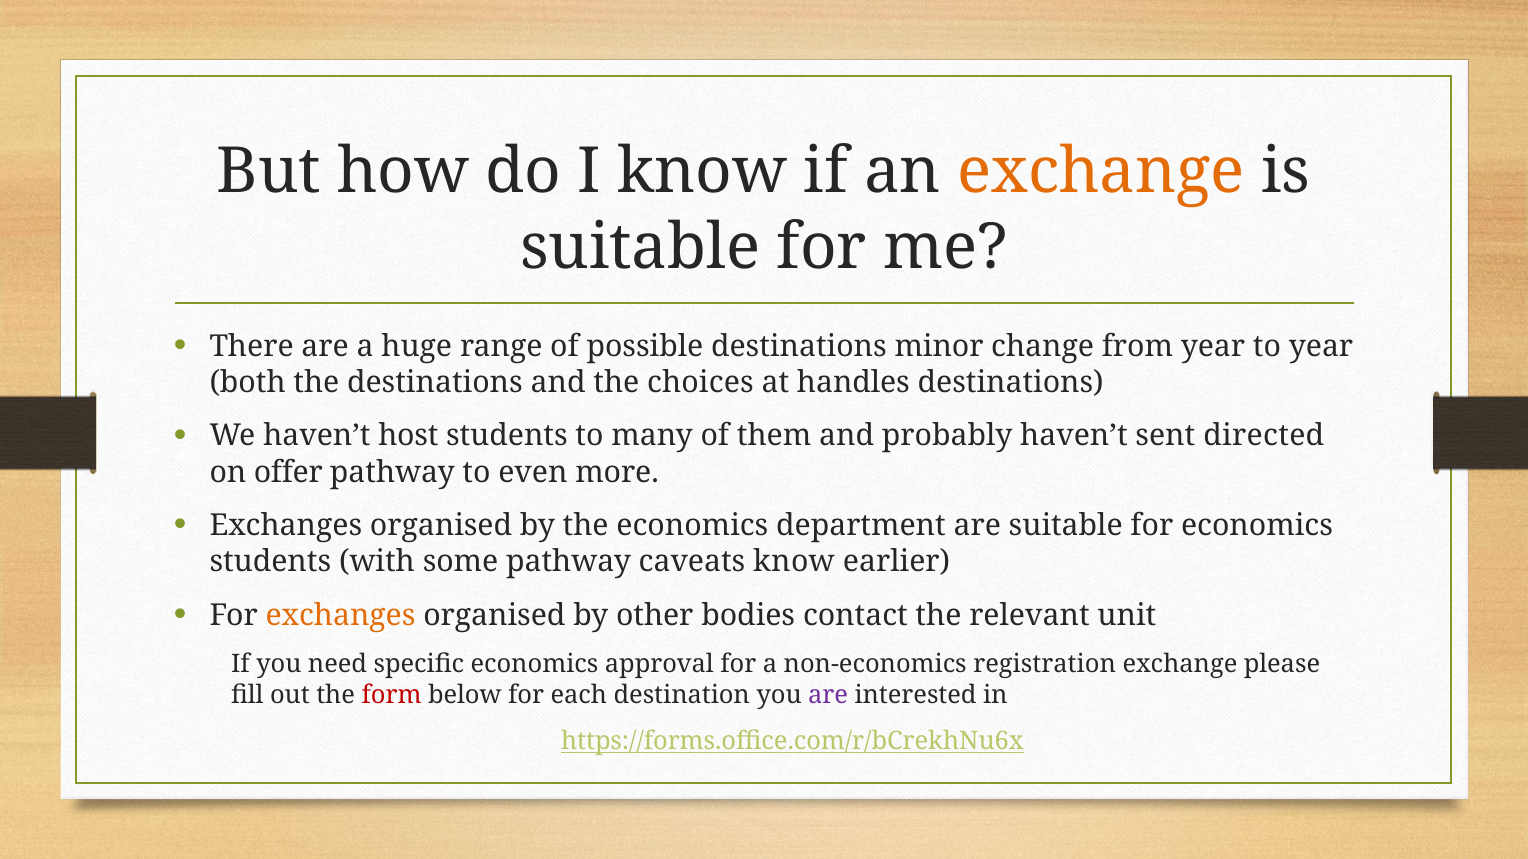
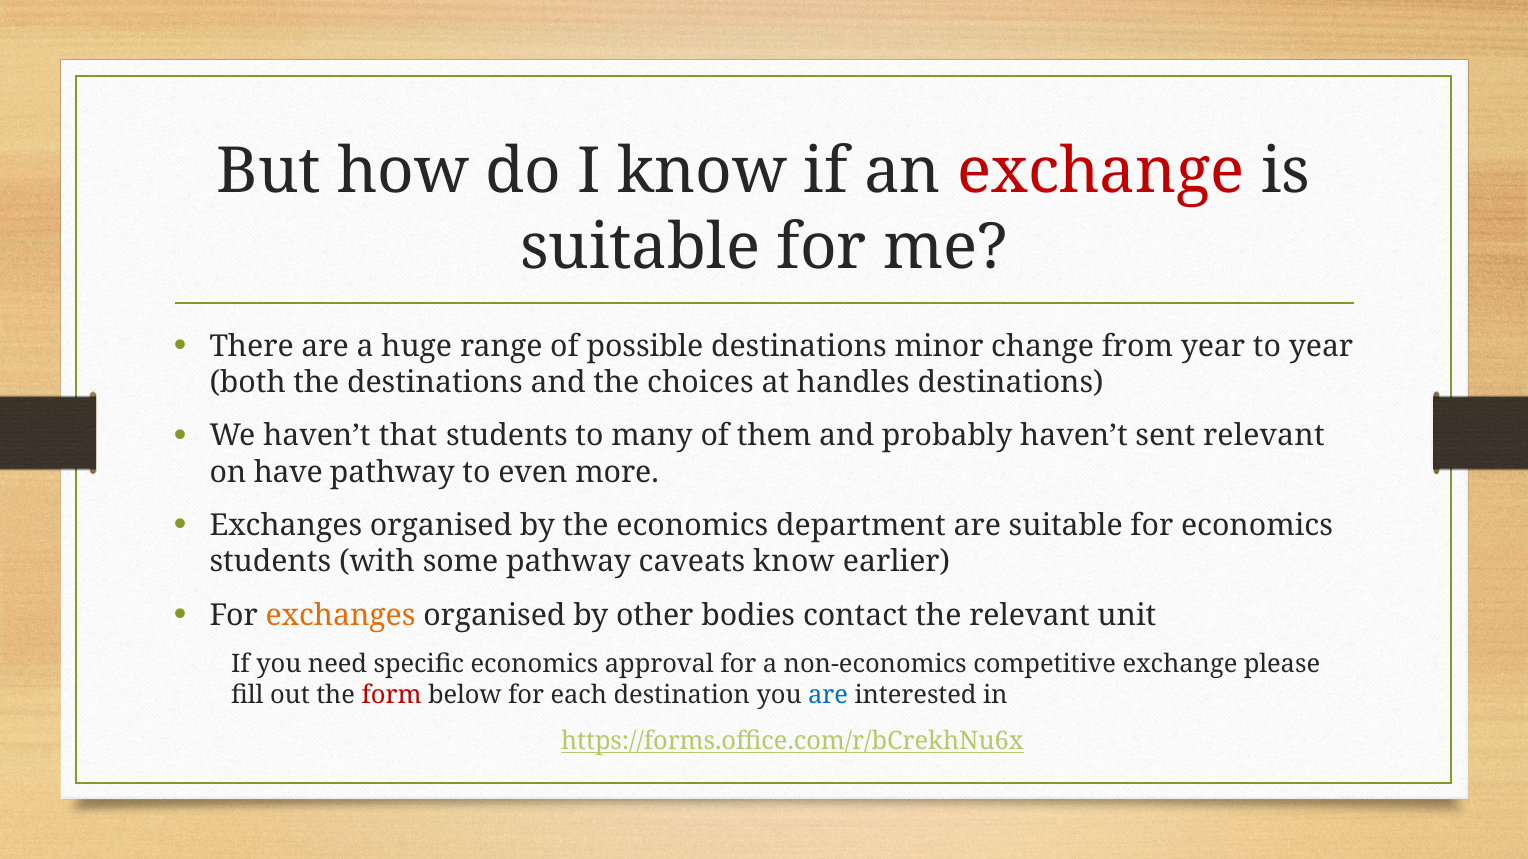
exchange at (1101, 171) colour: orange -> red
host: host -> that
sent directed: directed -> relevant
offer: offer -> have
registration: registration -> competitive
are at (828, 695) colour: purple -> blue
